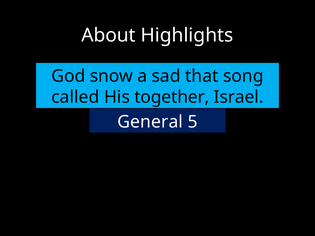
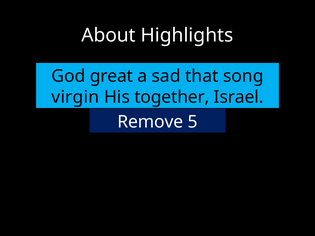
snow: snow -> great
called: called -> virgin
General: General -> Remove
